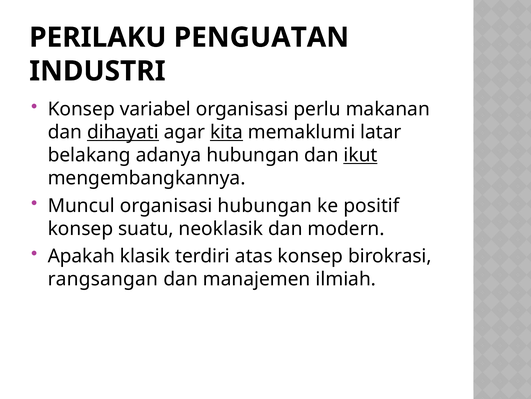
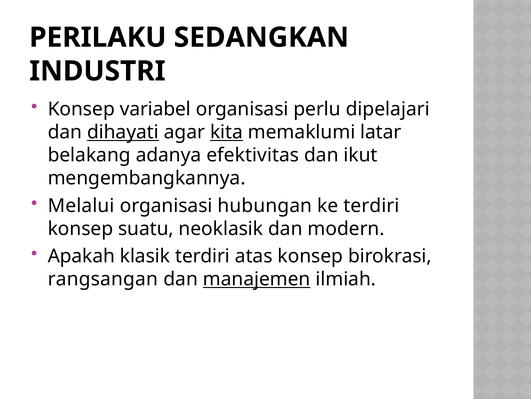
PENGUATAN: PENGUATAN -> SEDANGKAN
makanan: makanan -> dipelajari
adanya hubungan: hubungan -> efektivitas
ikut underline: present -> none
Muncul: Muncul -> Melalui
ke positif: positif -> terdiri
manajemen underline: none -> present
